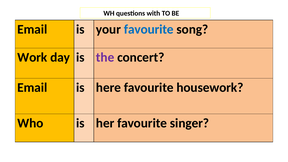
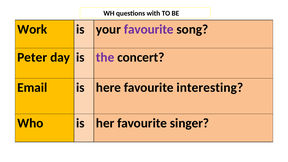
Email at (32, 29): Email -> Work
favourite at (149, 29) colour: blue -> purple
Work: Work -> Peter
housework: housework -> interesting
